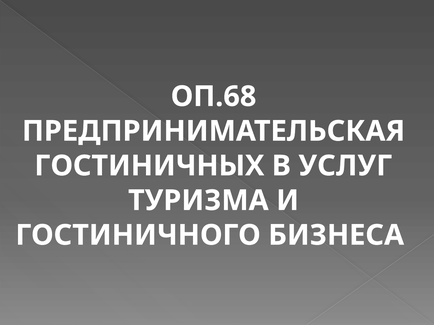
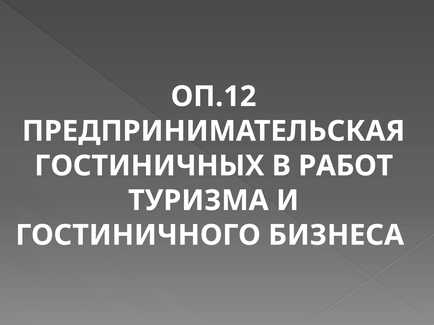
ОП.68: ОП.68 -> ОП.12
УСЛУГ: УСЛУГ -> РАБОТ
